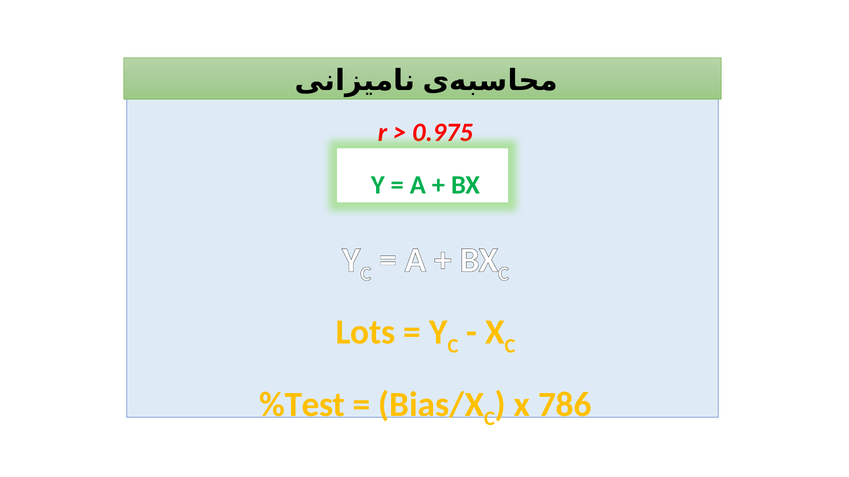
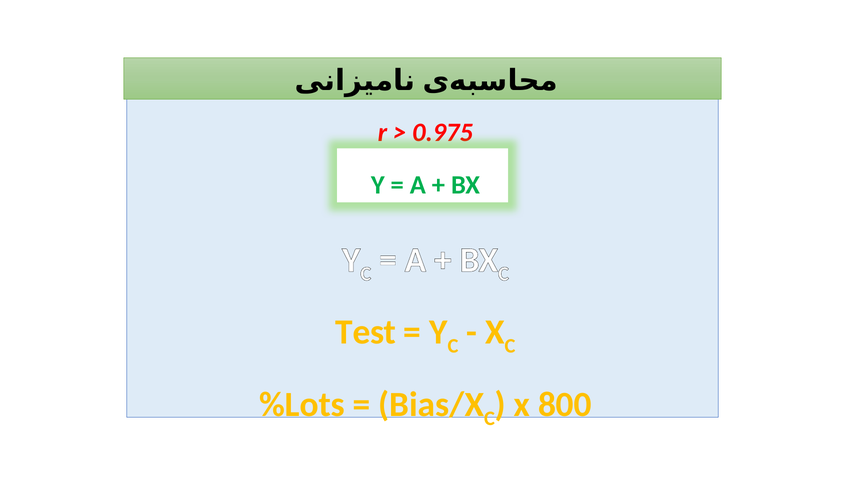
Lots: Lots -> Test
%Test: %Test -> %Lots
786: 786 -> 800
